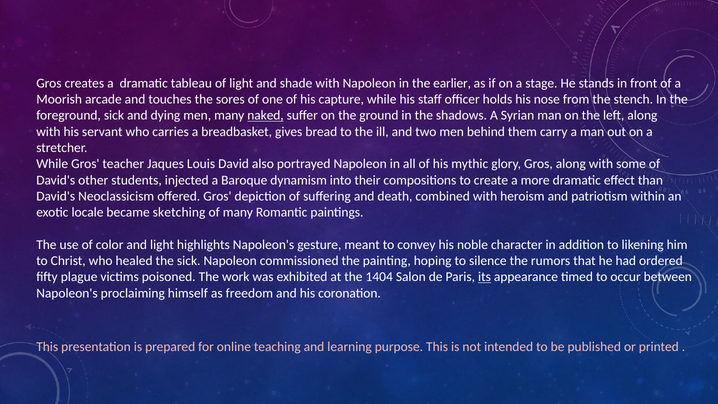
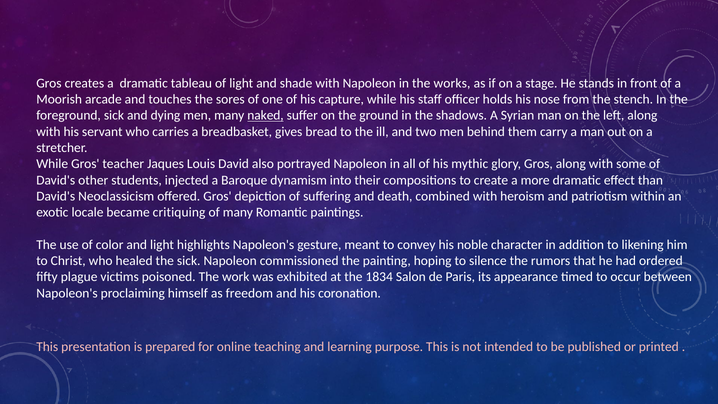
earlier: earlier -> works
sketching: sketching -> critiquing
1404: 1404 -> 1834
its underline: present -> none
